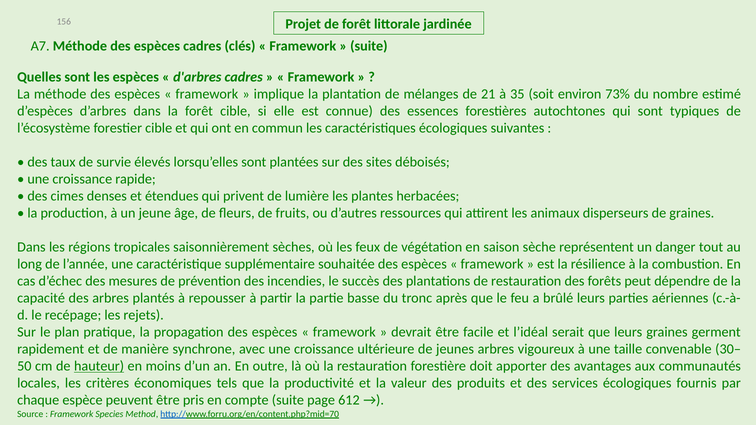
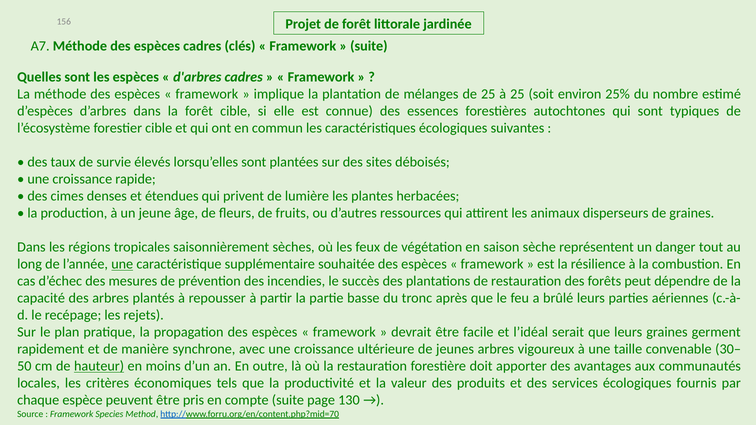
de 21: 21 -> 25
à 35: 35 -> 25
73%: 73% -> 25%
une at (122, 264) underline: none -> present
612: 612 -> 130
